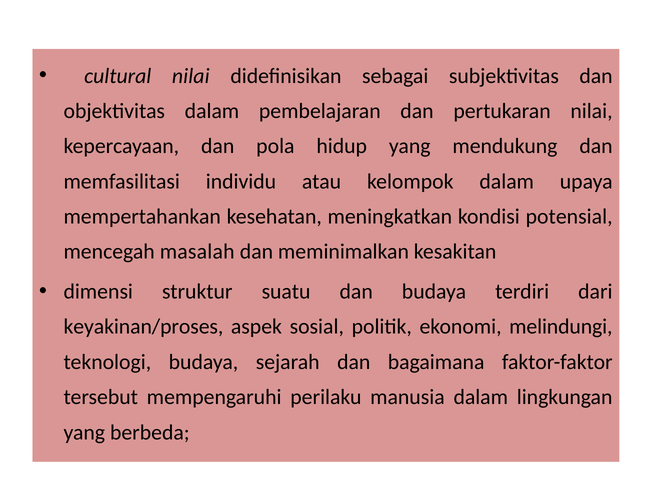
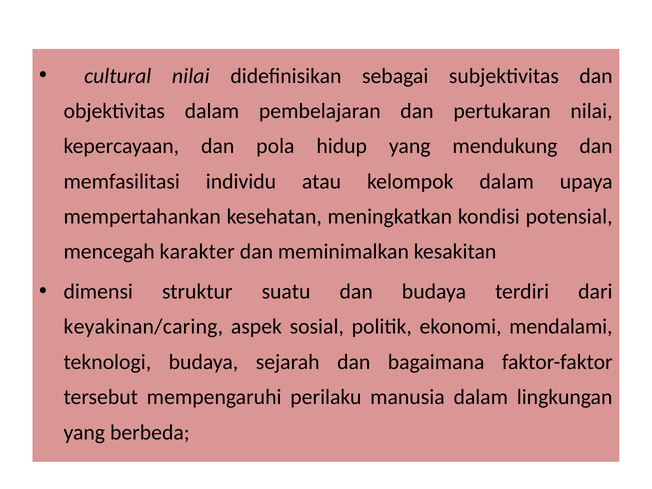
masalah: masalah -> karakter
keyakinan/proses: keyakinan/proses -> keyakinan/caring
melindungi: melindungi -> mendalami
